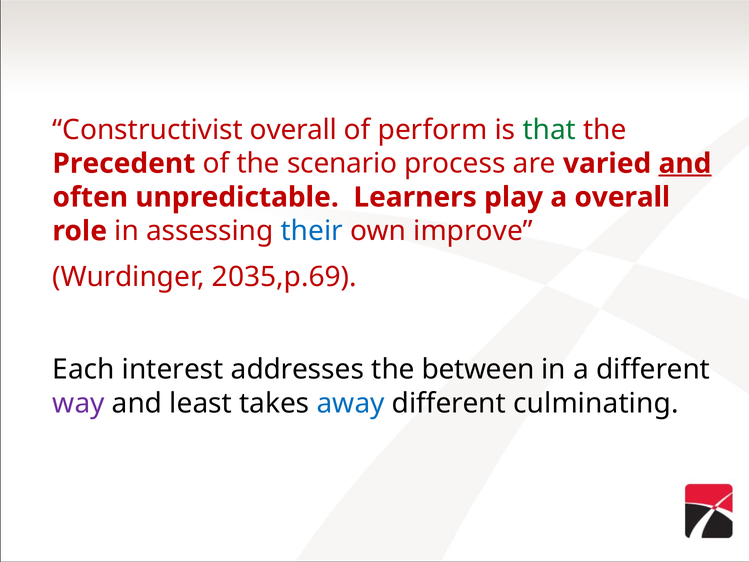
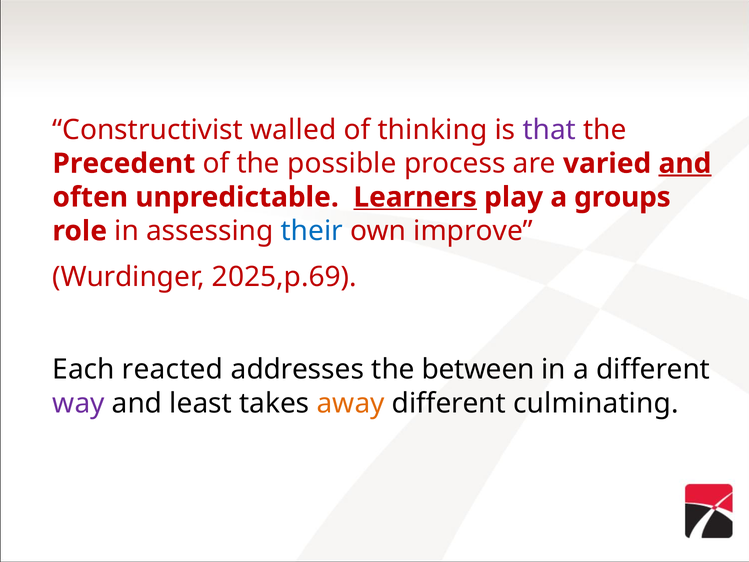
Constructivist overall: overall -> walled
perform: perform -> thinking
that colour: green -> purple
scenario: scenario -> possible
Learners underline: none -> present
a overall: overall -> groups
2035,p.69: 2035,p.69 -> 2025,p.69
interest: interest -> reacted
away colour: blue -> orange
